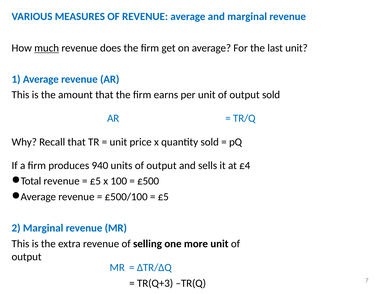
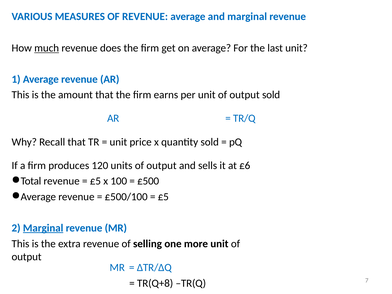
940: 940 -> 120
£4: £4 -> £6
Marginal at (43, 228) underline: none -> present
TR(Q+3: TR(Q+3 -> TR(Q+8
